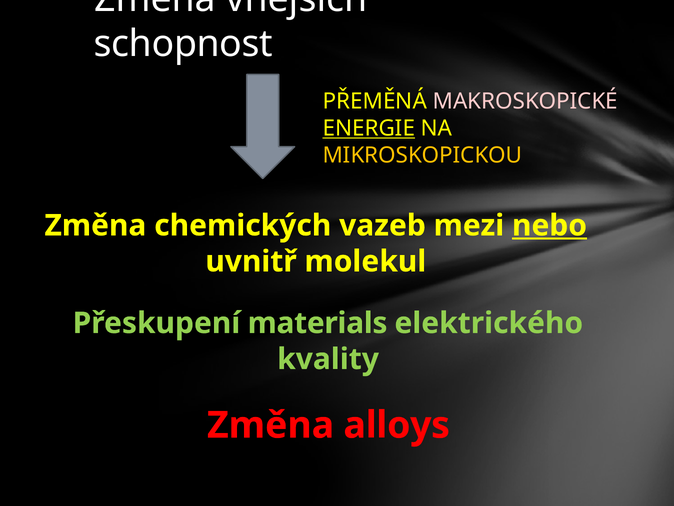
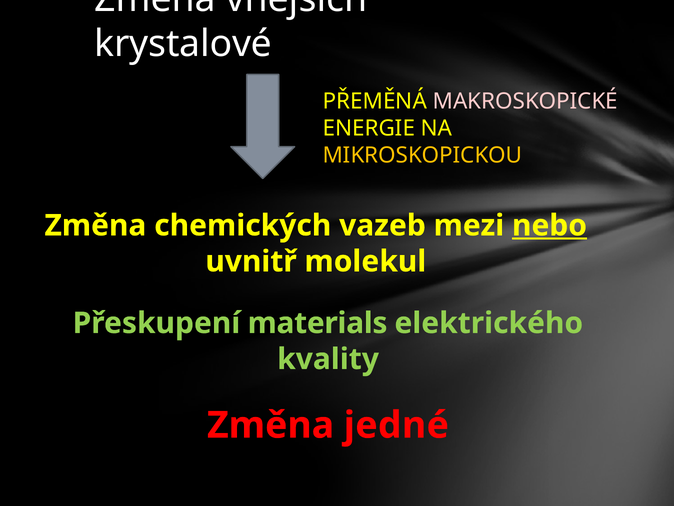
schopnost: schopnost -> krystalové
ENERGIE underline: present -> none
alloys: alloys -> jedné
